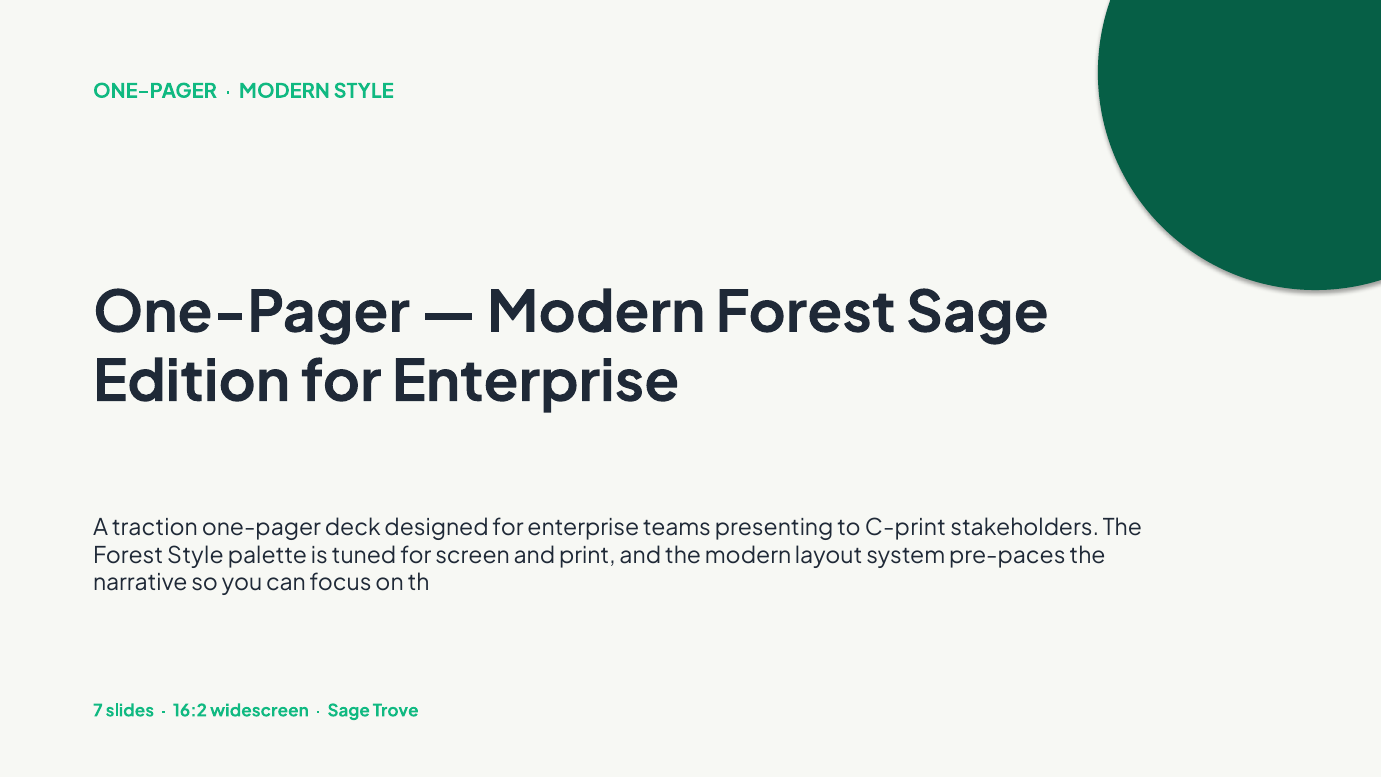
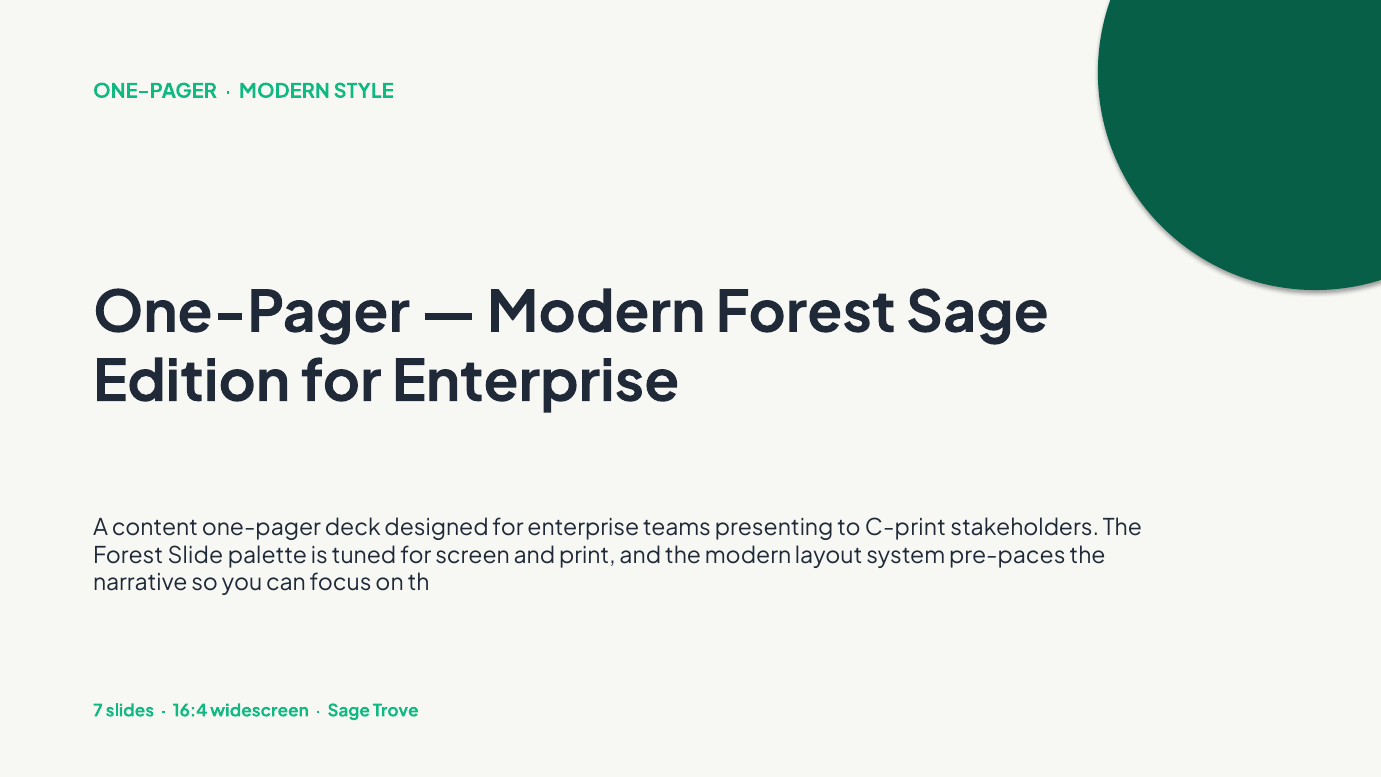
traction: traction -> content
Forest Style: Style -> Slide
16:2: 16:2 -> 16:4
